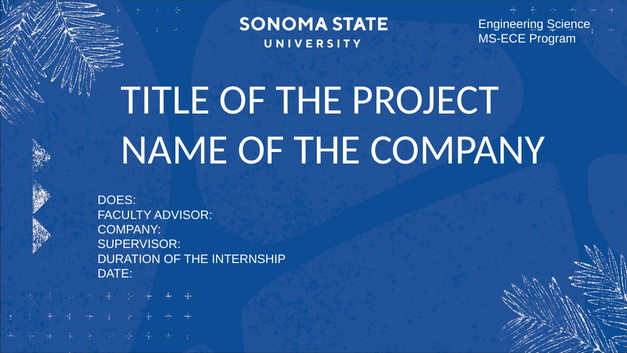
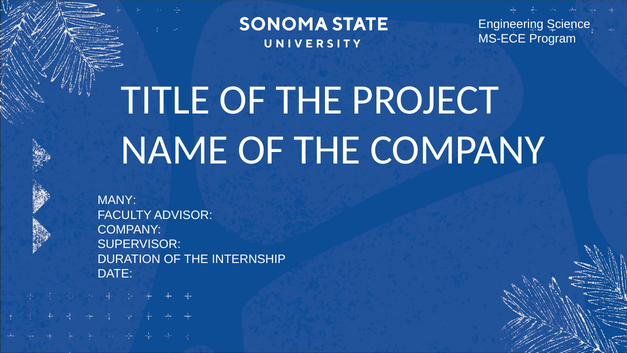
DOES: DOES -> MANY
